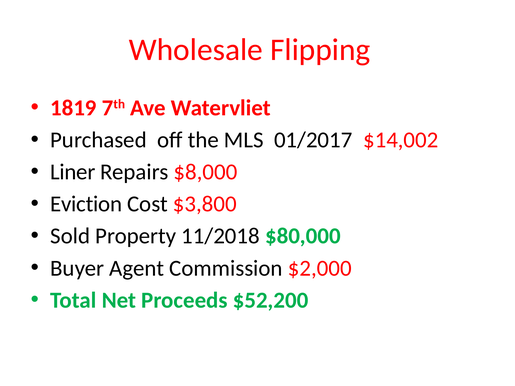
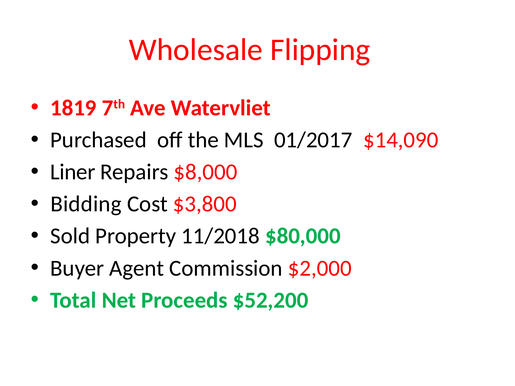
$14,002: $14,002 -> $14,090
Eviction: Eviction -> Bidding
